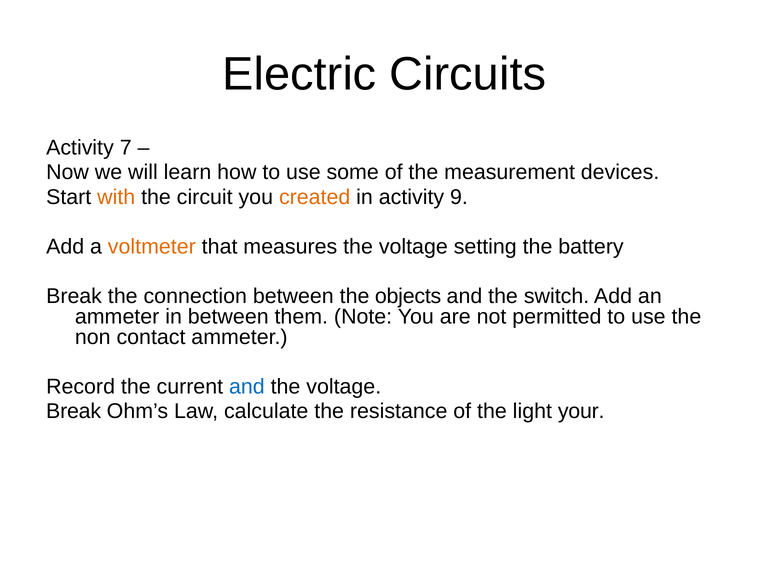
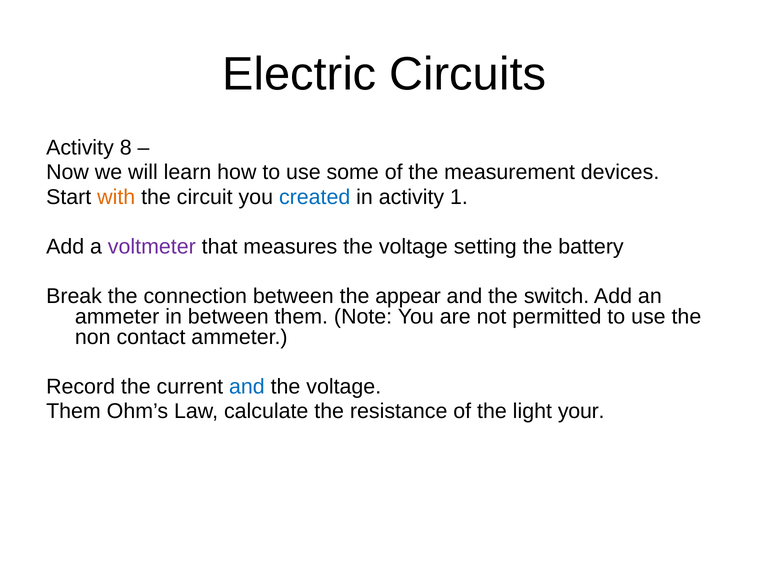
7: 7 -> 8
created colour: orange -> blue
9: 9 -> 1
voltmeter colour: orange -> purple
objects: objects -> appear
Break at (74, 412): Break -> Them
